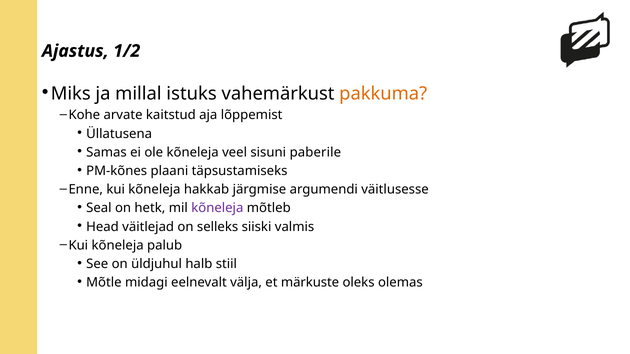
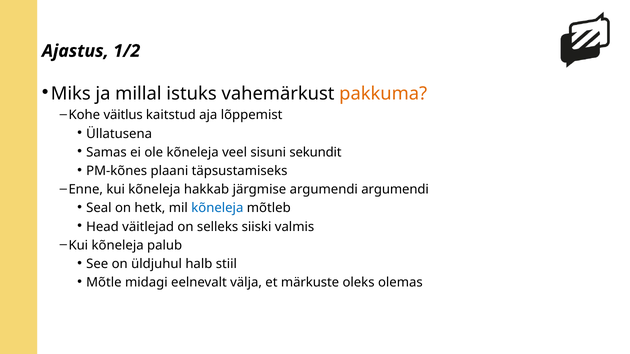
arvate: arvate -> väitlus
paberile: paberile -> sekundit
argumendi väitlusesse: väitlusesse -> argumendi
kõneleja at (217, 208) colour: purple -> blue
